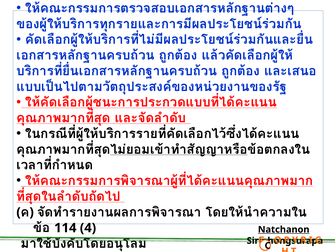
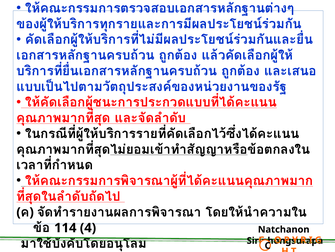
Natchanon underline: present -> none
